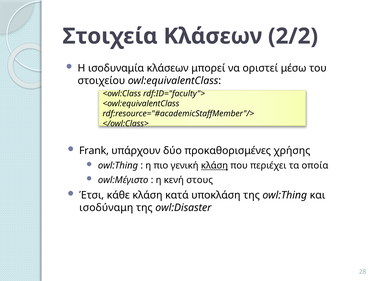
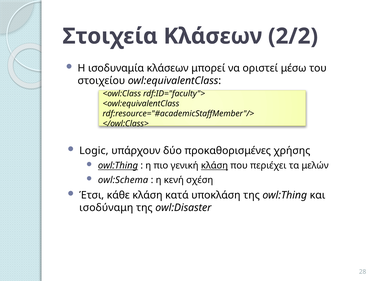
Frank: Frank -> Logic
owl:Thing at (118, 166) underline: none -> present
οποία: οποία -> μελών
owl:Μέγιστο: owl:Μέγιστο -> owl:Schema
στους: στους -> σχέση
